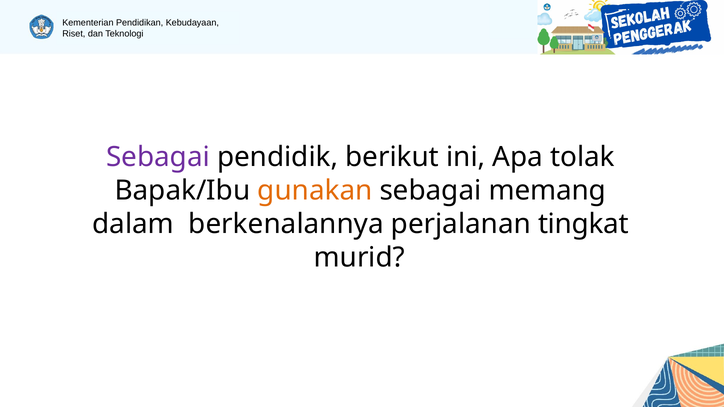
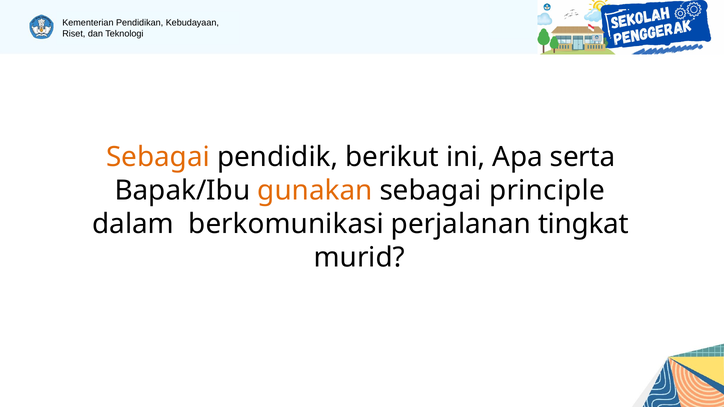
Sebagai at (158, 157) colour: purple -> orange
tolak: tolak -> serta
memang: memang -> principle
berkenalannya: berkenalannya -> berkomunikasi
